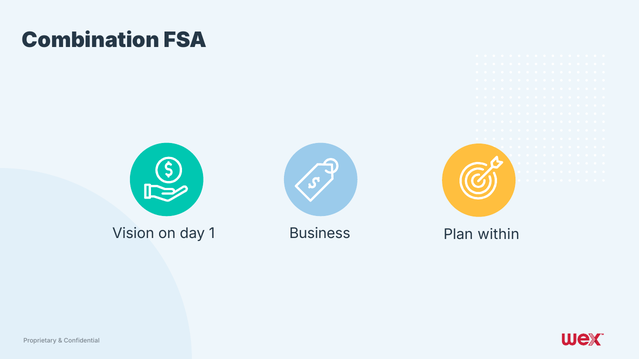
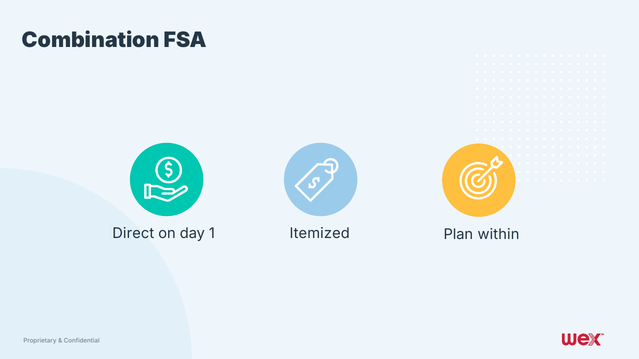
Vision: Vision -> Direct
Business: Business -> Itemized
